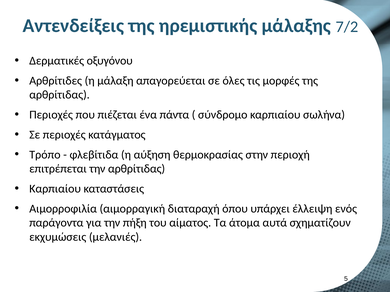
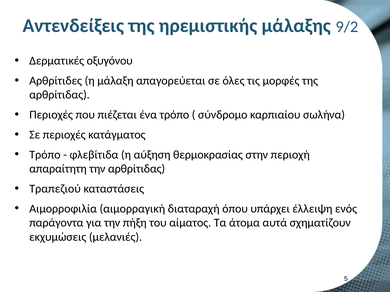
7/2: 7/2 -> 9/2
ένα πάντα: πάντα -> τρόπο
επιτρέπεται: επιτρέπεται -> απαραίτητη
Καρπιαίου at (55, 189): Καρπιαίου -> Τραπεζιού
